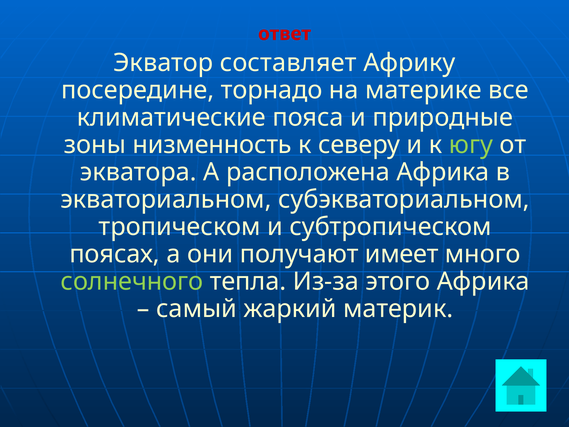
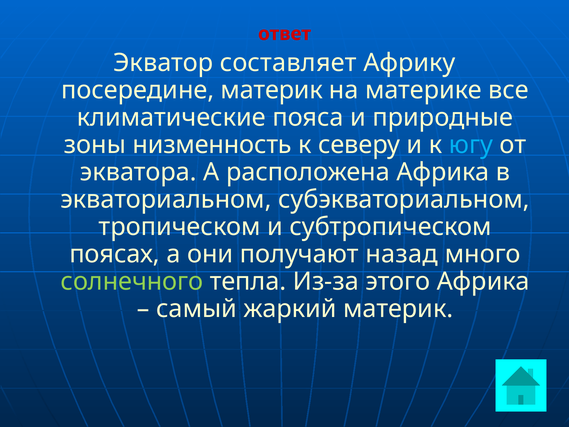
посередине торнадо: торнадо -> материк
югу colour: light green -> light blue
имеет: имеет -> назад
